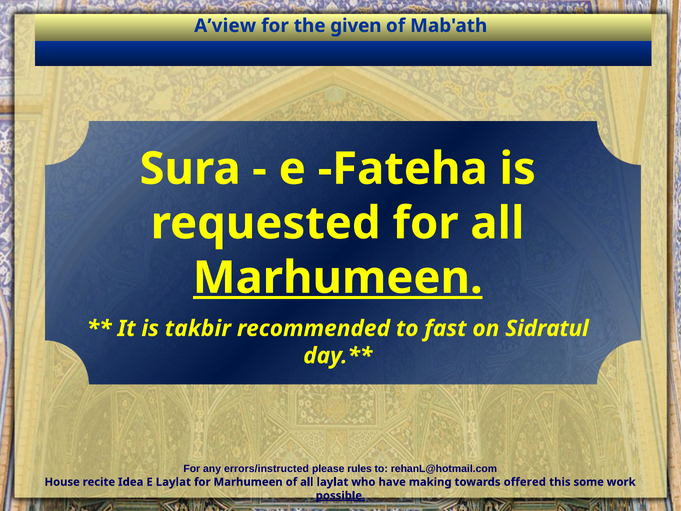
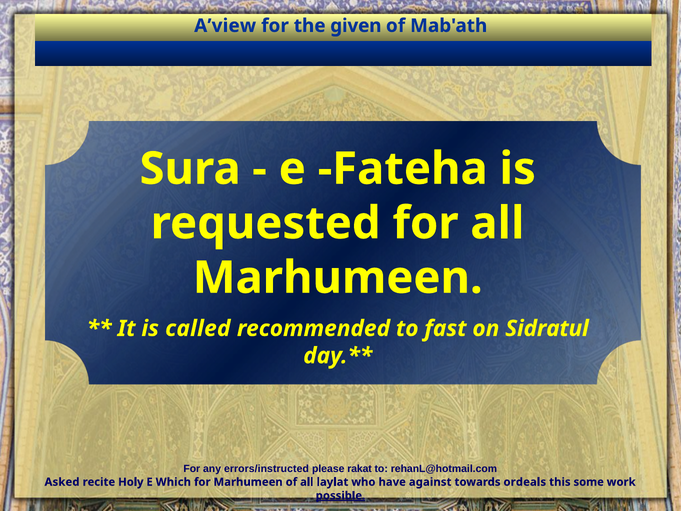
Marhumeen at (338, 278) underline: present -> none
takbir: takbir -> called
rules: rules -> rakat
House: House -> Asked
Idea: Idea -> Holy
E Laylat: Laylat -> Which
making: making -> against
offered: offered -> ordeals
